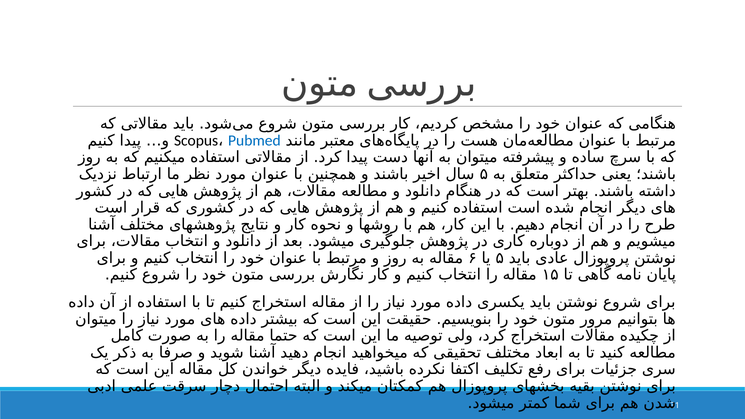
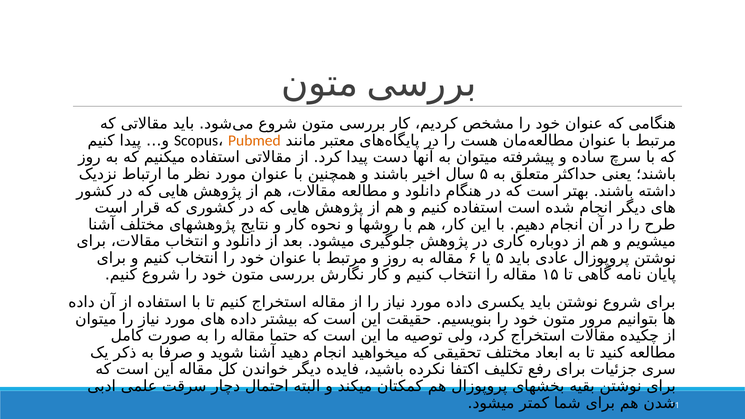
Pubmed colour: blue -> orange
